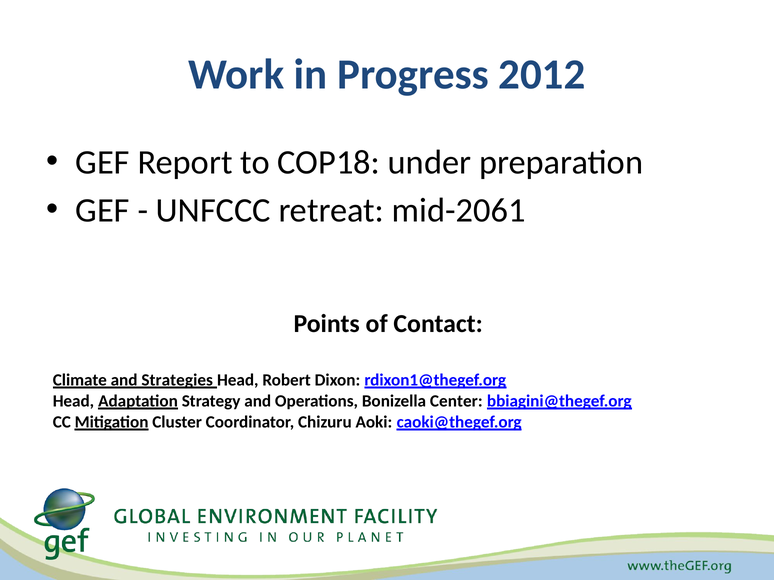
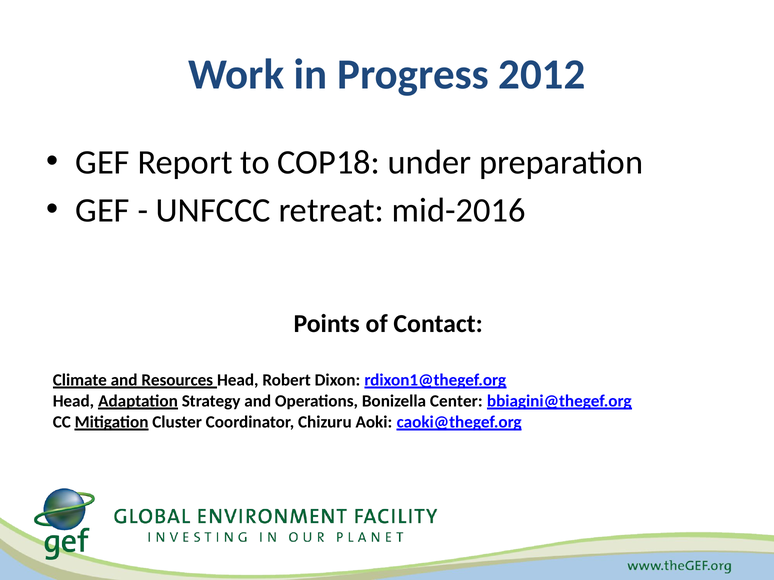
mid-2061: mid-2061 -> mid-2016
Strategies: Strategies -> Resources
